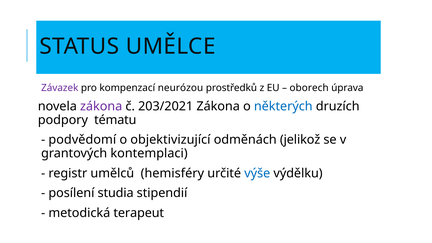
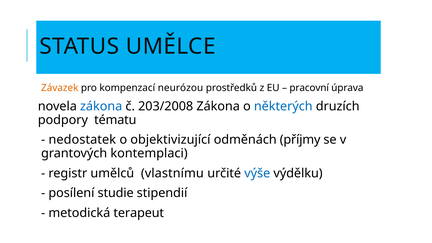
Závazek colour: purple -> orange
oborech: oborech -> pracovní
zákona at (101, 106) colour: purple -> blue
203/2021: 203/2021 -> 203/2008
podvědomí: podvědomí -> nedostatek
jelikož: jelikož -> příjmy
hemisféry: hemisféry -> vlastnímu
studia: studia -> studie
